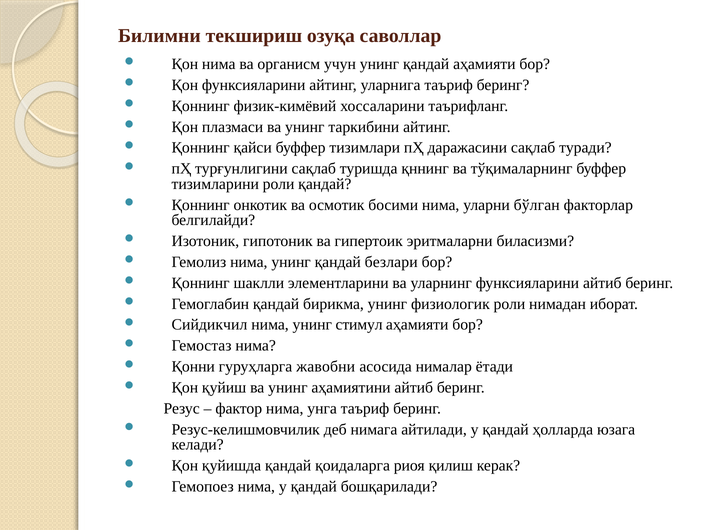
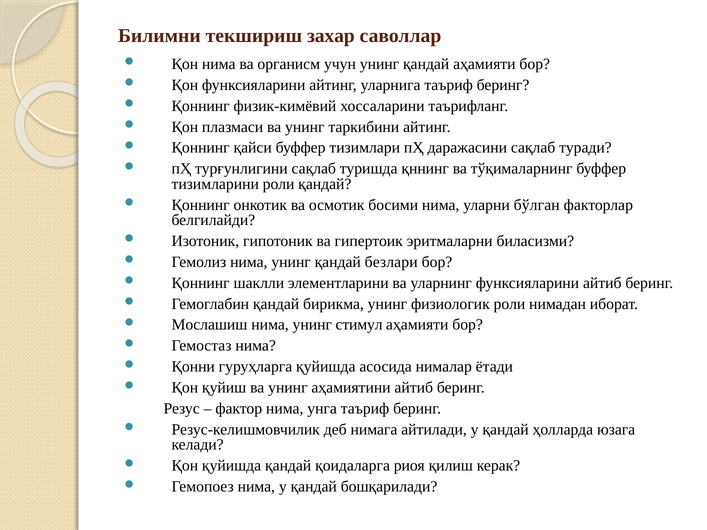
озуқа: озуқа -> захар
Сийдикчил: Сийдикчил -> Мослашиш
гуруҳларга жавобни: жавобни -> қуйишда
